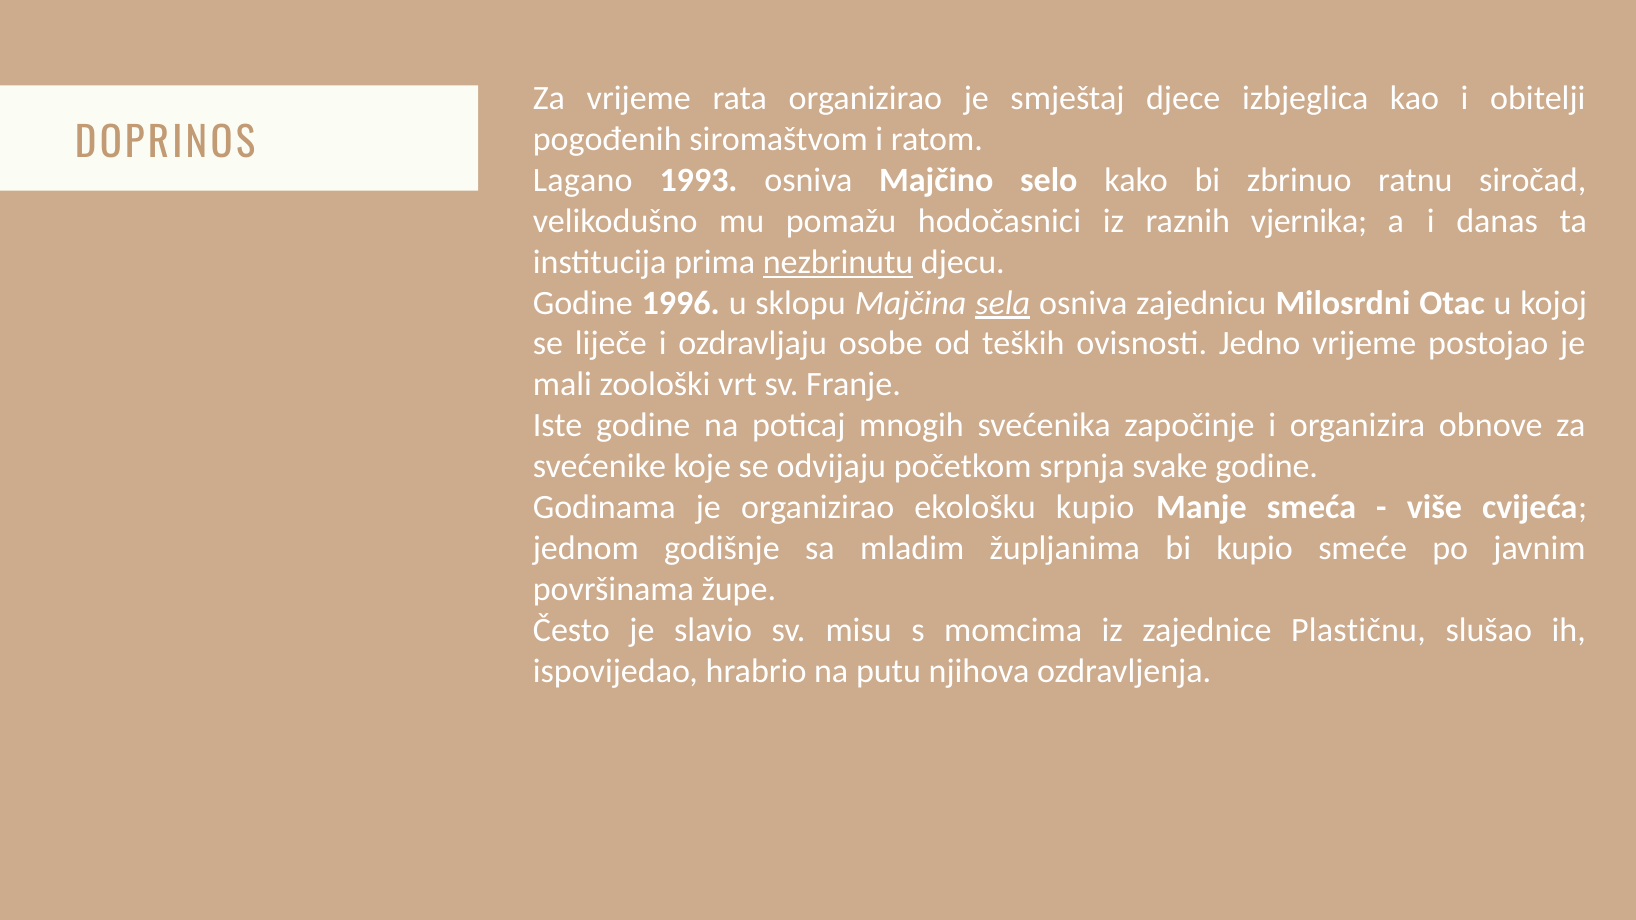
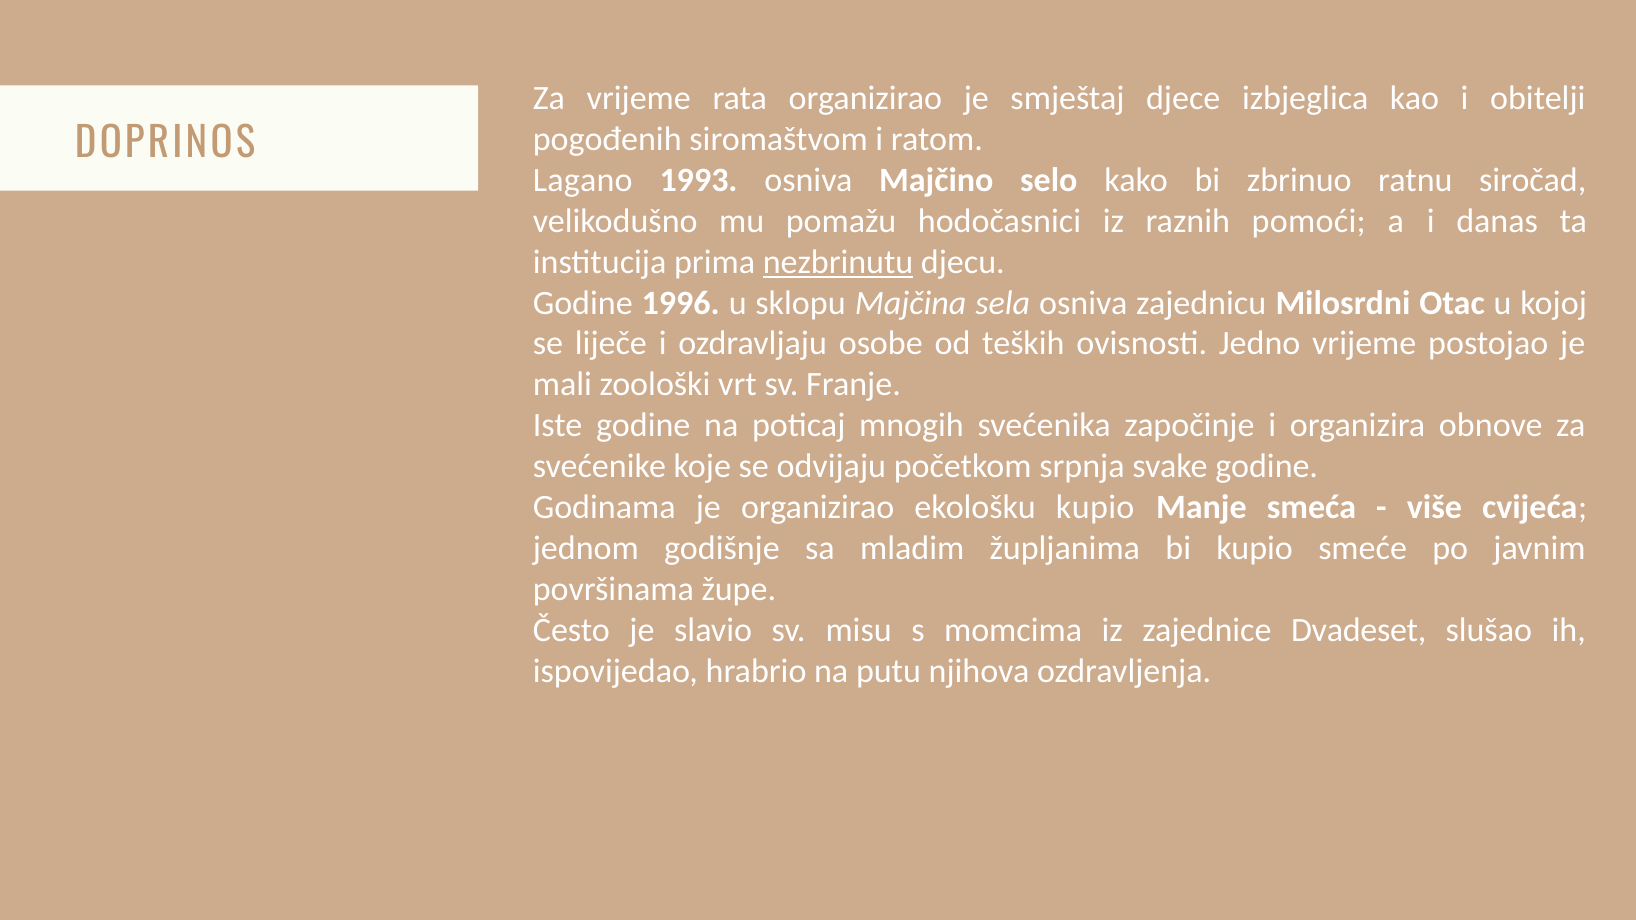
vjernika: vjernika -> pomoći
sela underline: present -> none
Plastičnu: Plastičnu -> Dvadeset
